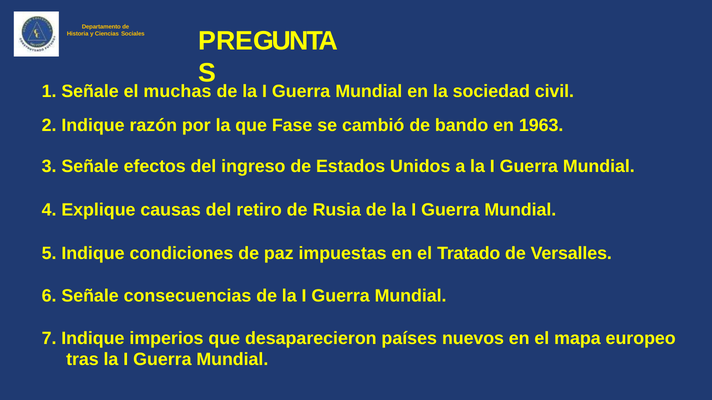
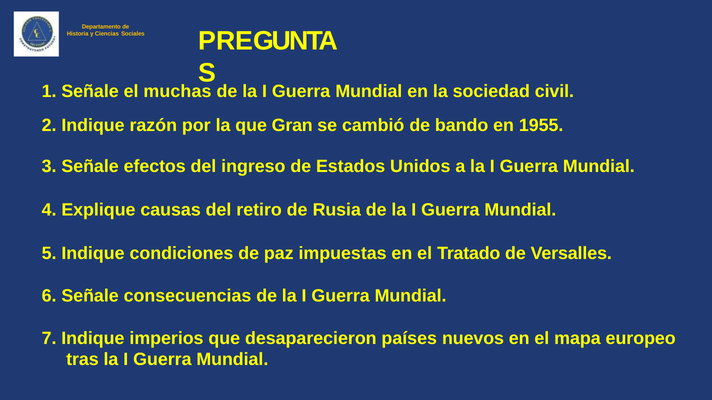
Fase: Fase -> Gran
1963: 1963 -> 1955
